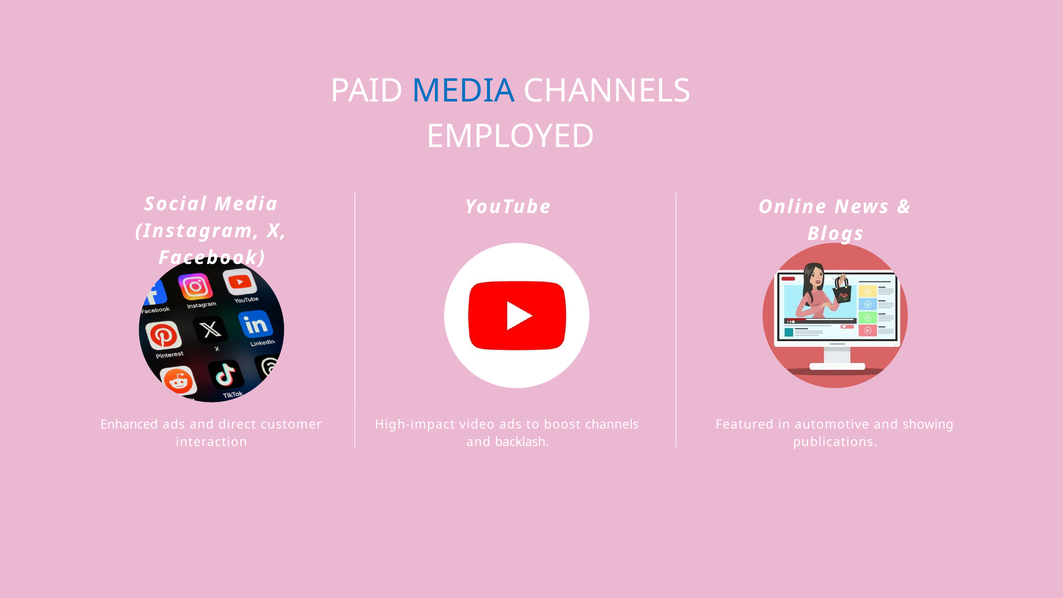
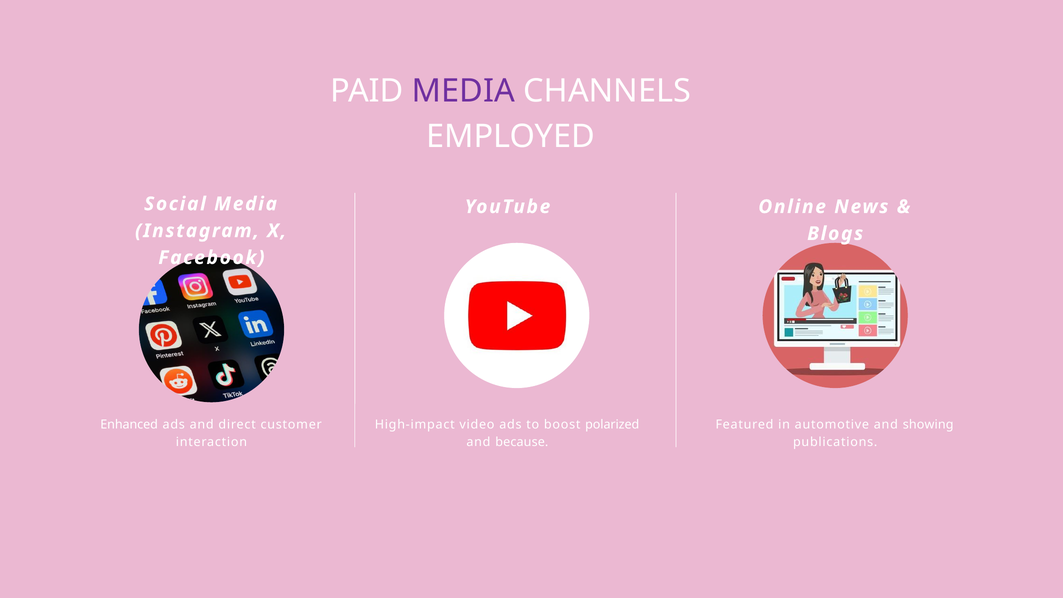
MEDIA at (463, 91) colour: blue -> purple
boost channels: channels -> polarized
backlash: backlash -> because
